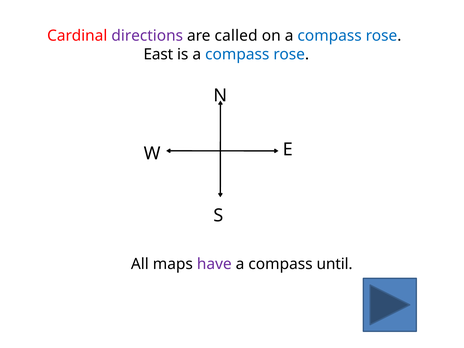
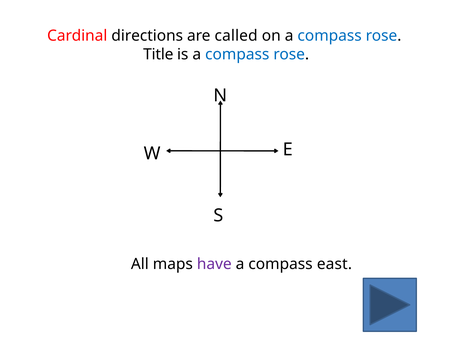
directions colour: purple -> black
East: East -> Title
until: until -> east
